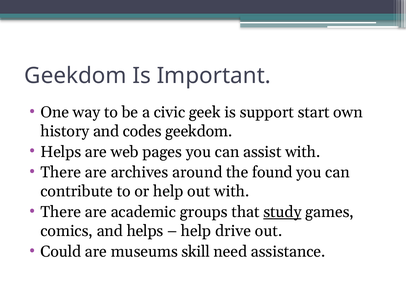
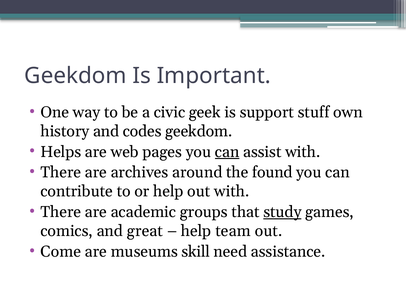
start: start -> stuff
can at (227, 152) underline: none -> present
and helps: helps -> great
drive: drive -> team
Could: Could -> Come
